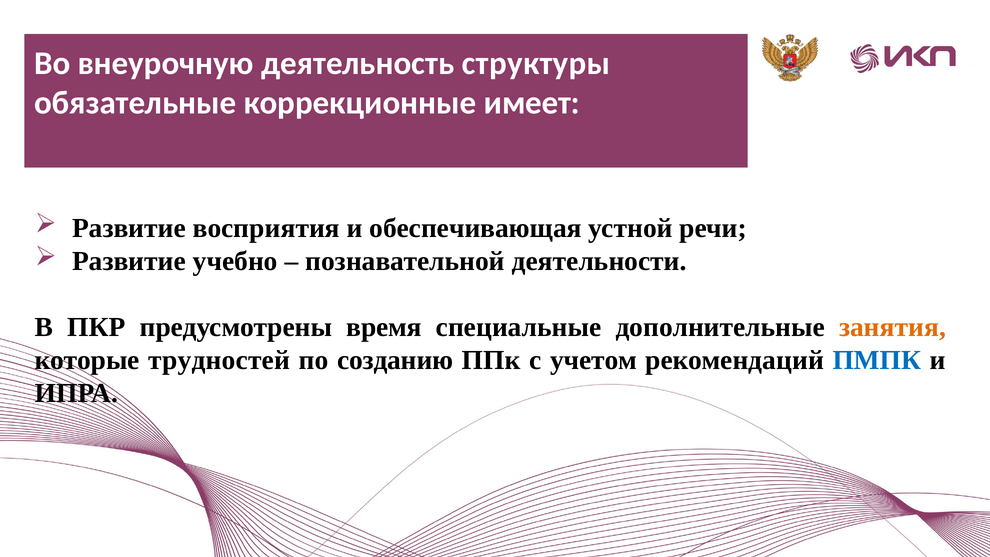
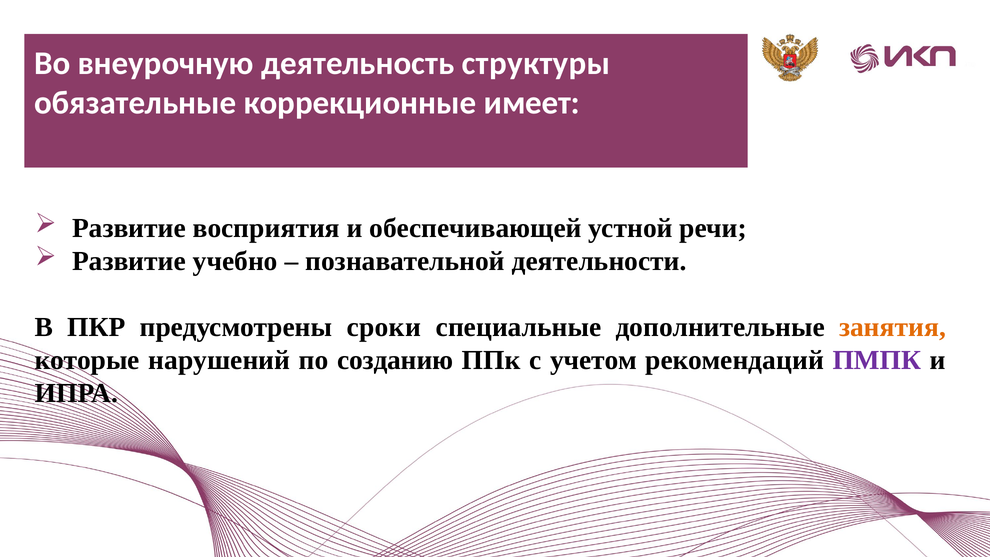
обеспечивающая: обеспечивающая -> обеспечивающей
время: время -> сроки
трудностей: трудностей -> нарушений
ПМПК colour: blue -> purple
